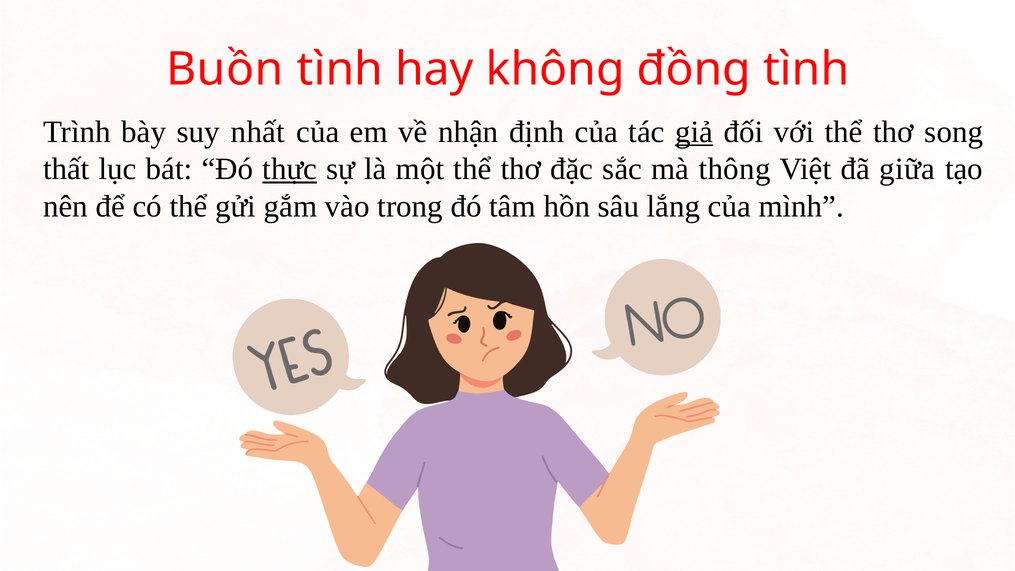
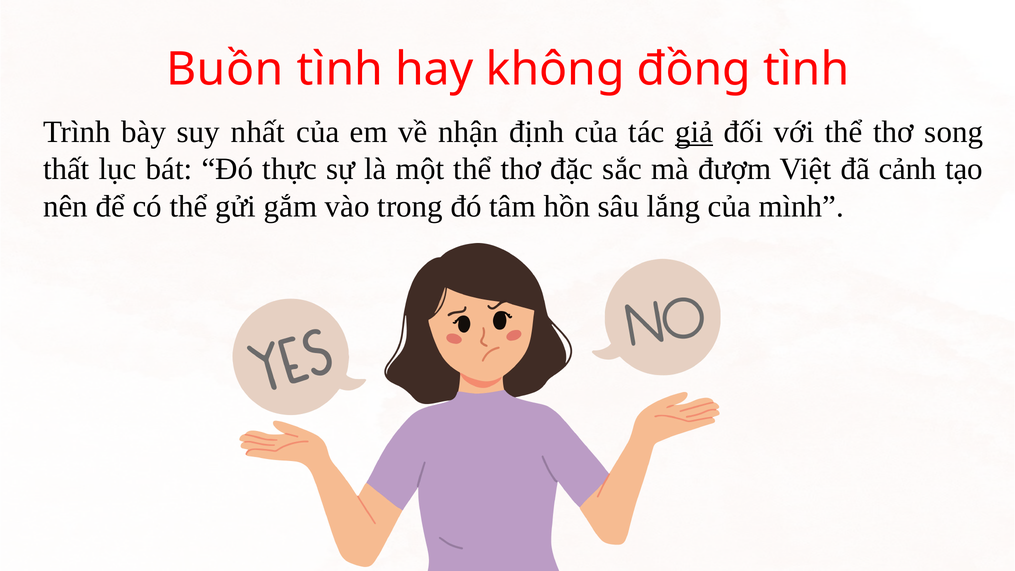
thực underline: present -> none
thông: thông -> đượm
giữa: giữa -> cảnh
